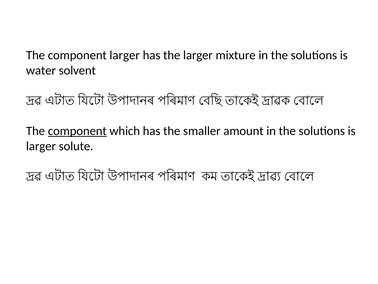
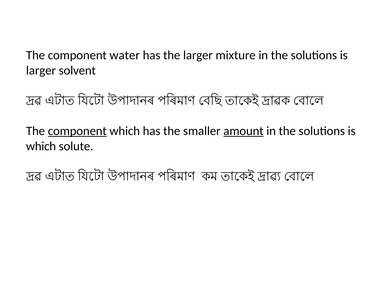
component larger: larger -> water
water at (41, 70): water -> larger
amount underline: none -> present
larger at (41, 146): larger -> which
